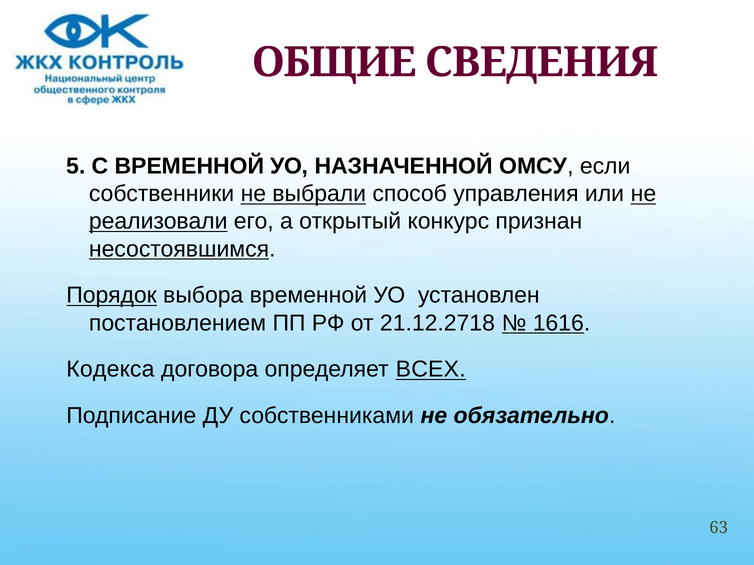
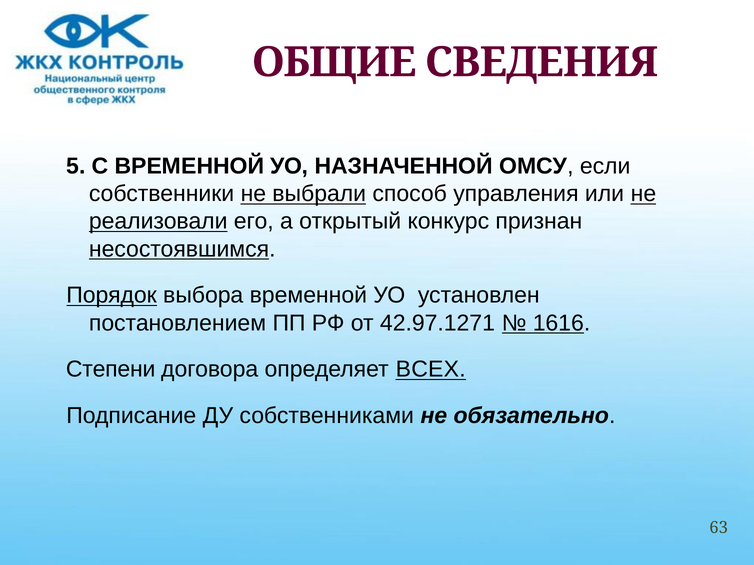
21.12.2718: 21.12.2718 -> 42.97.1271
Кодекса: Кодекса -> Степени
